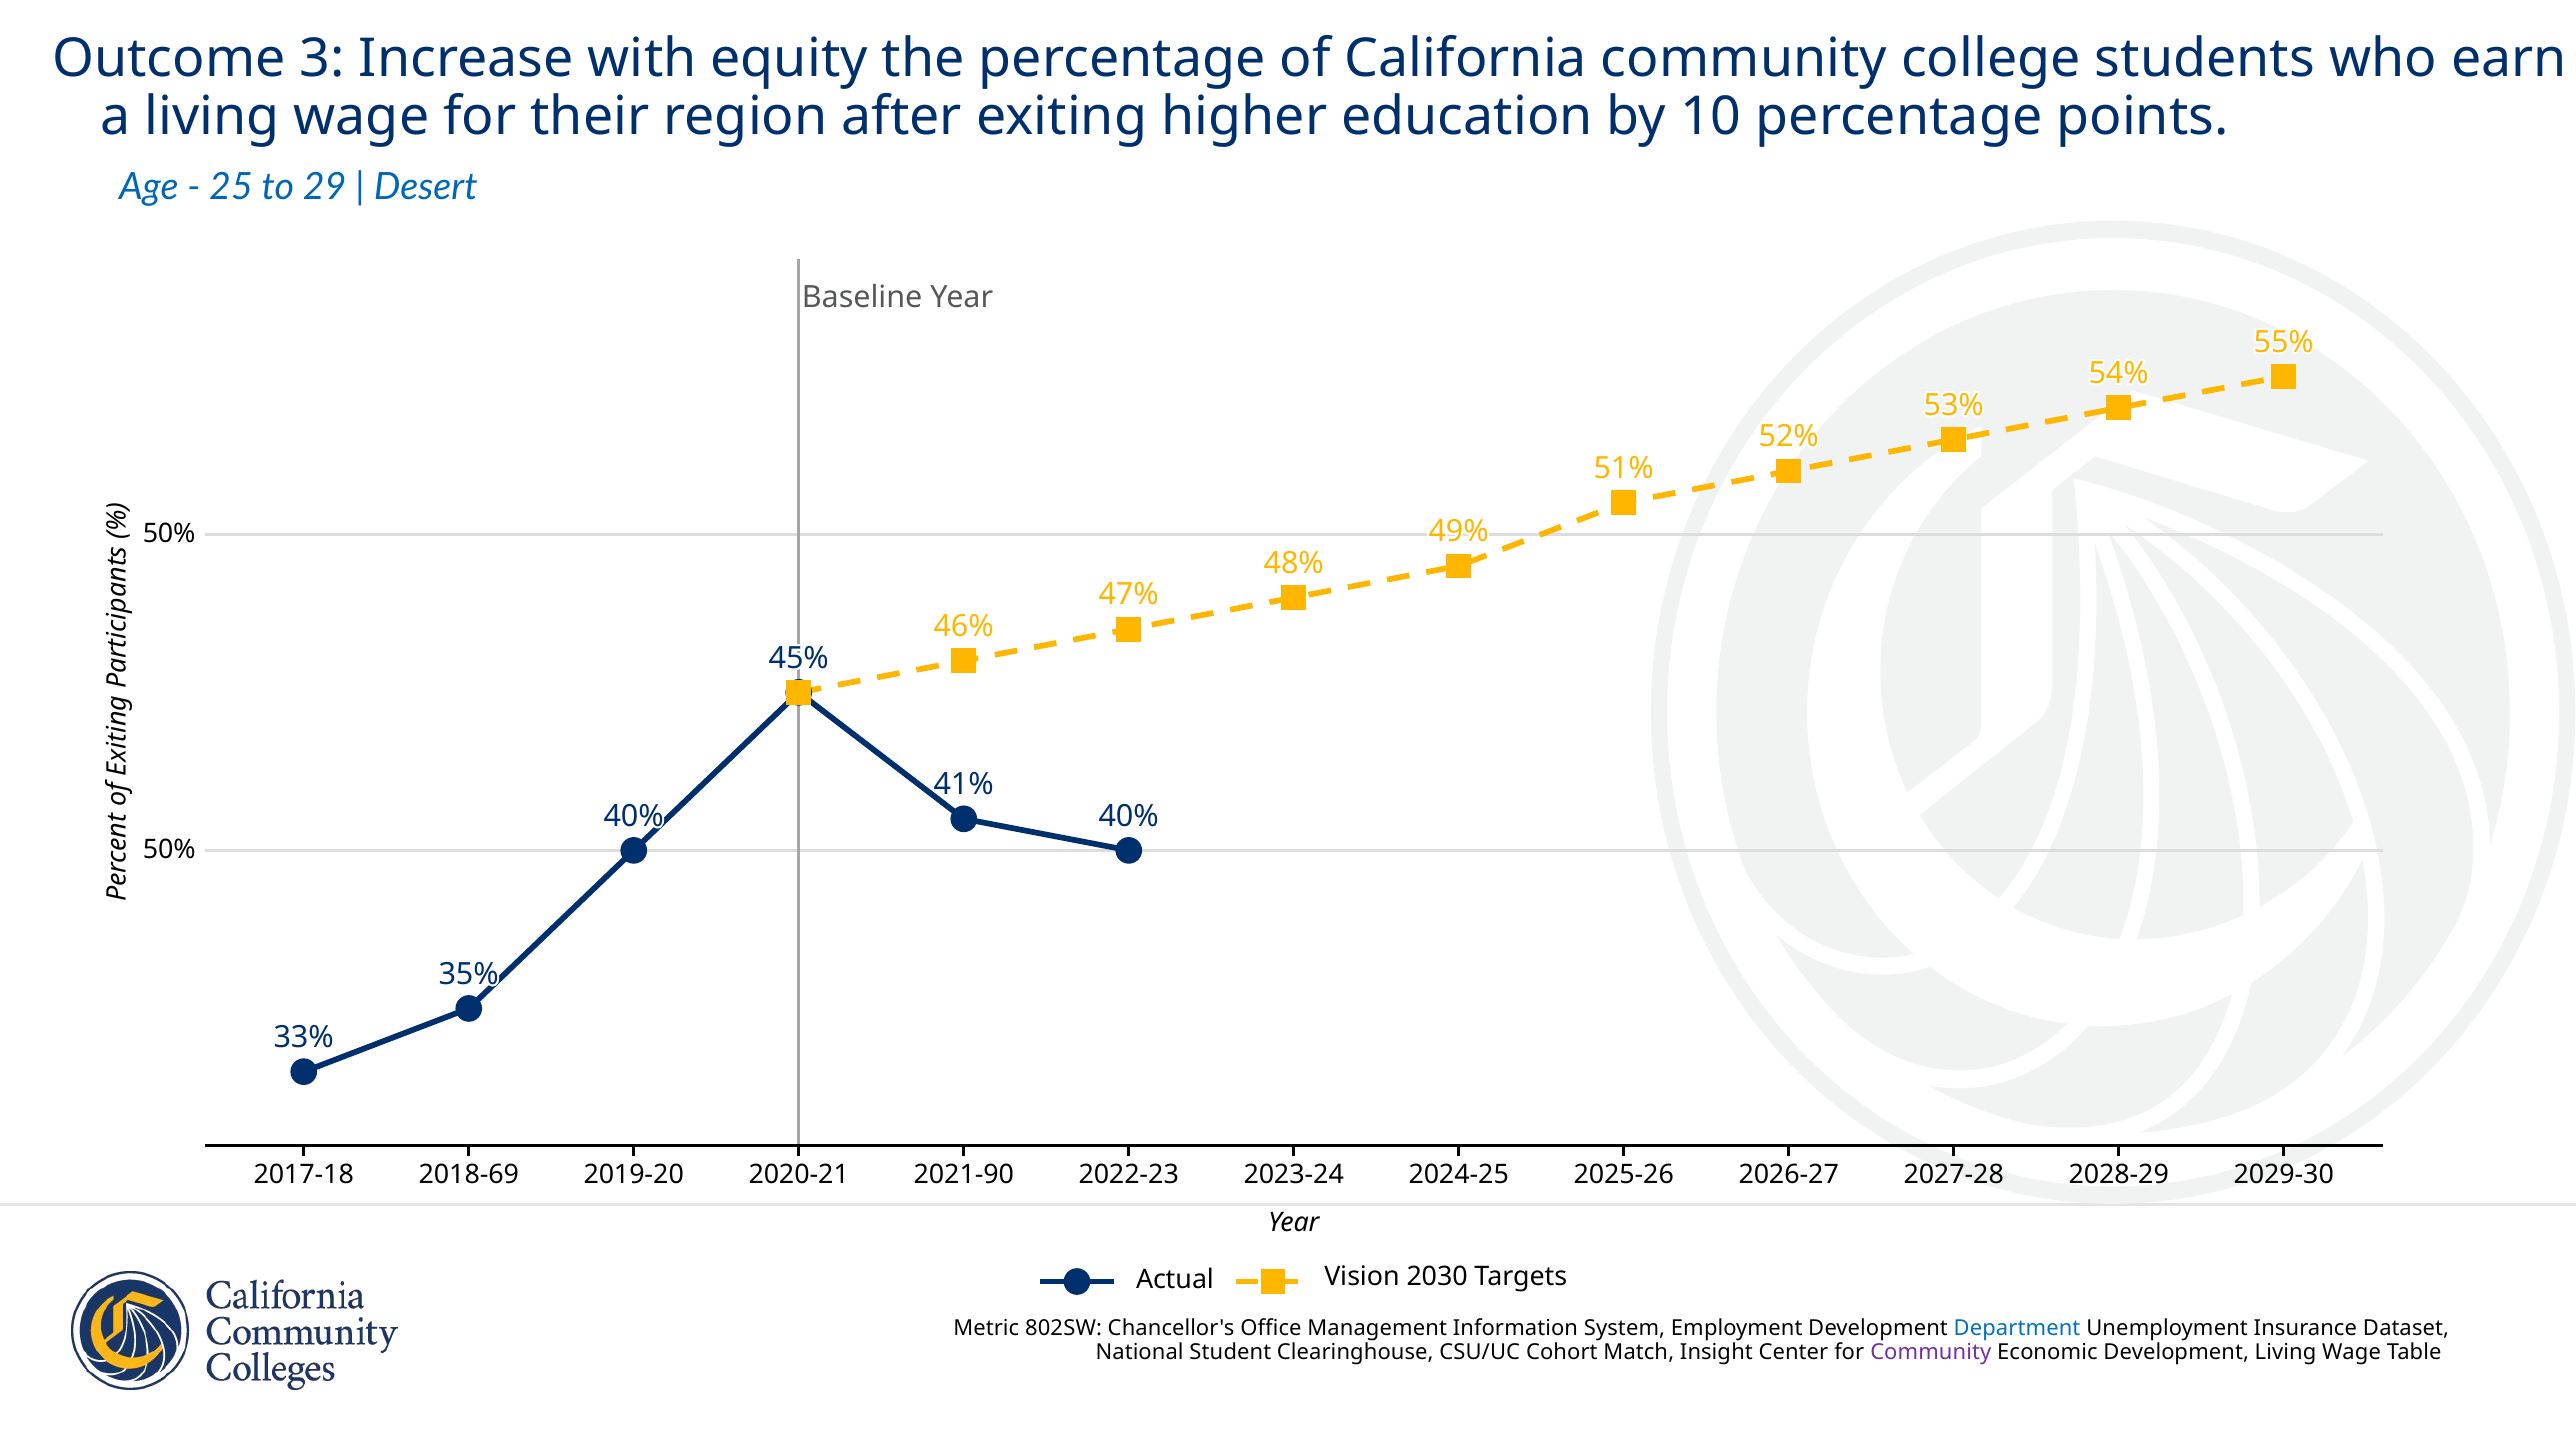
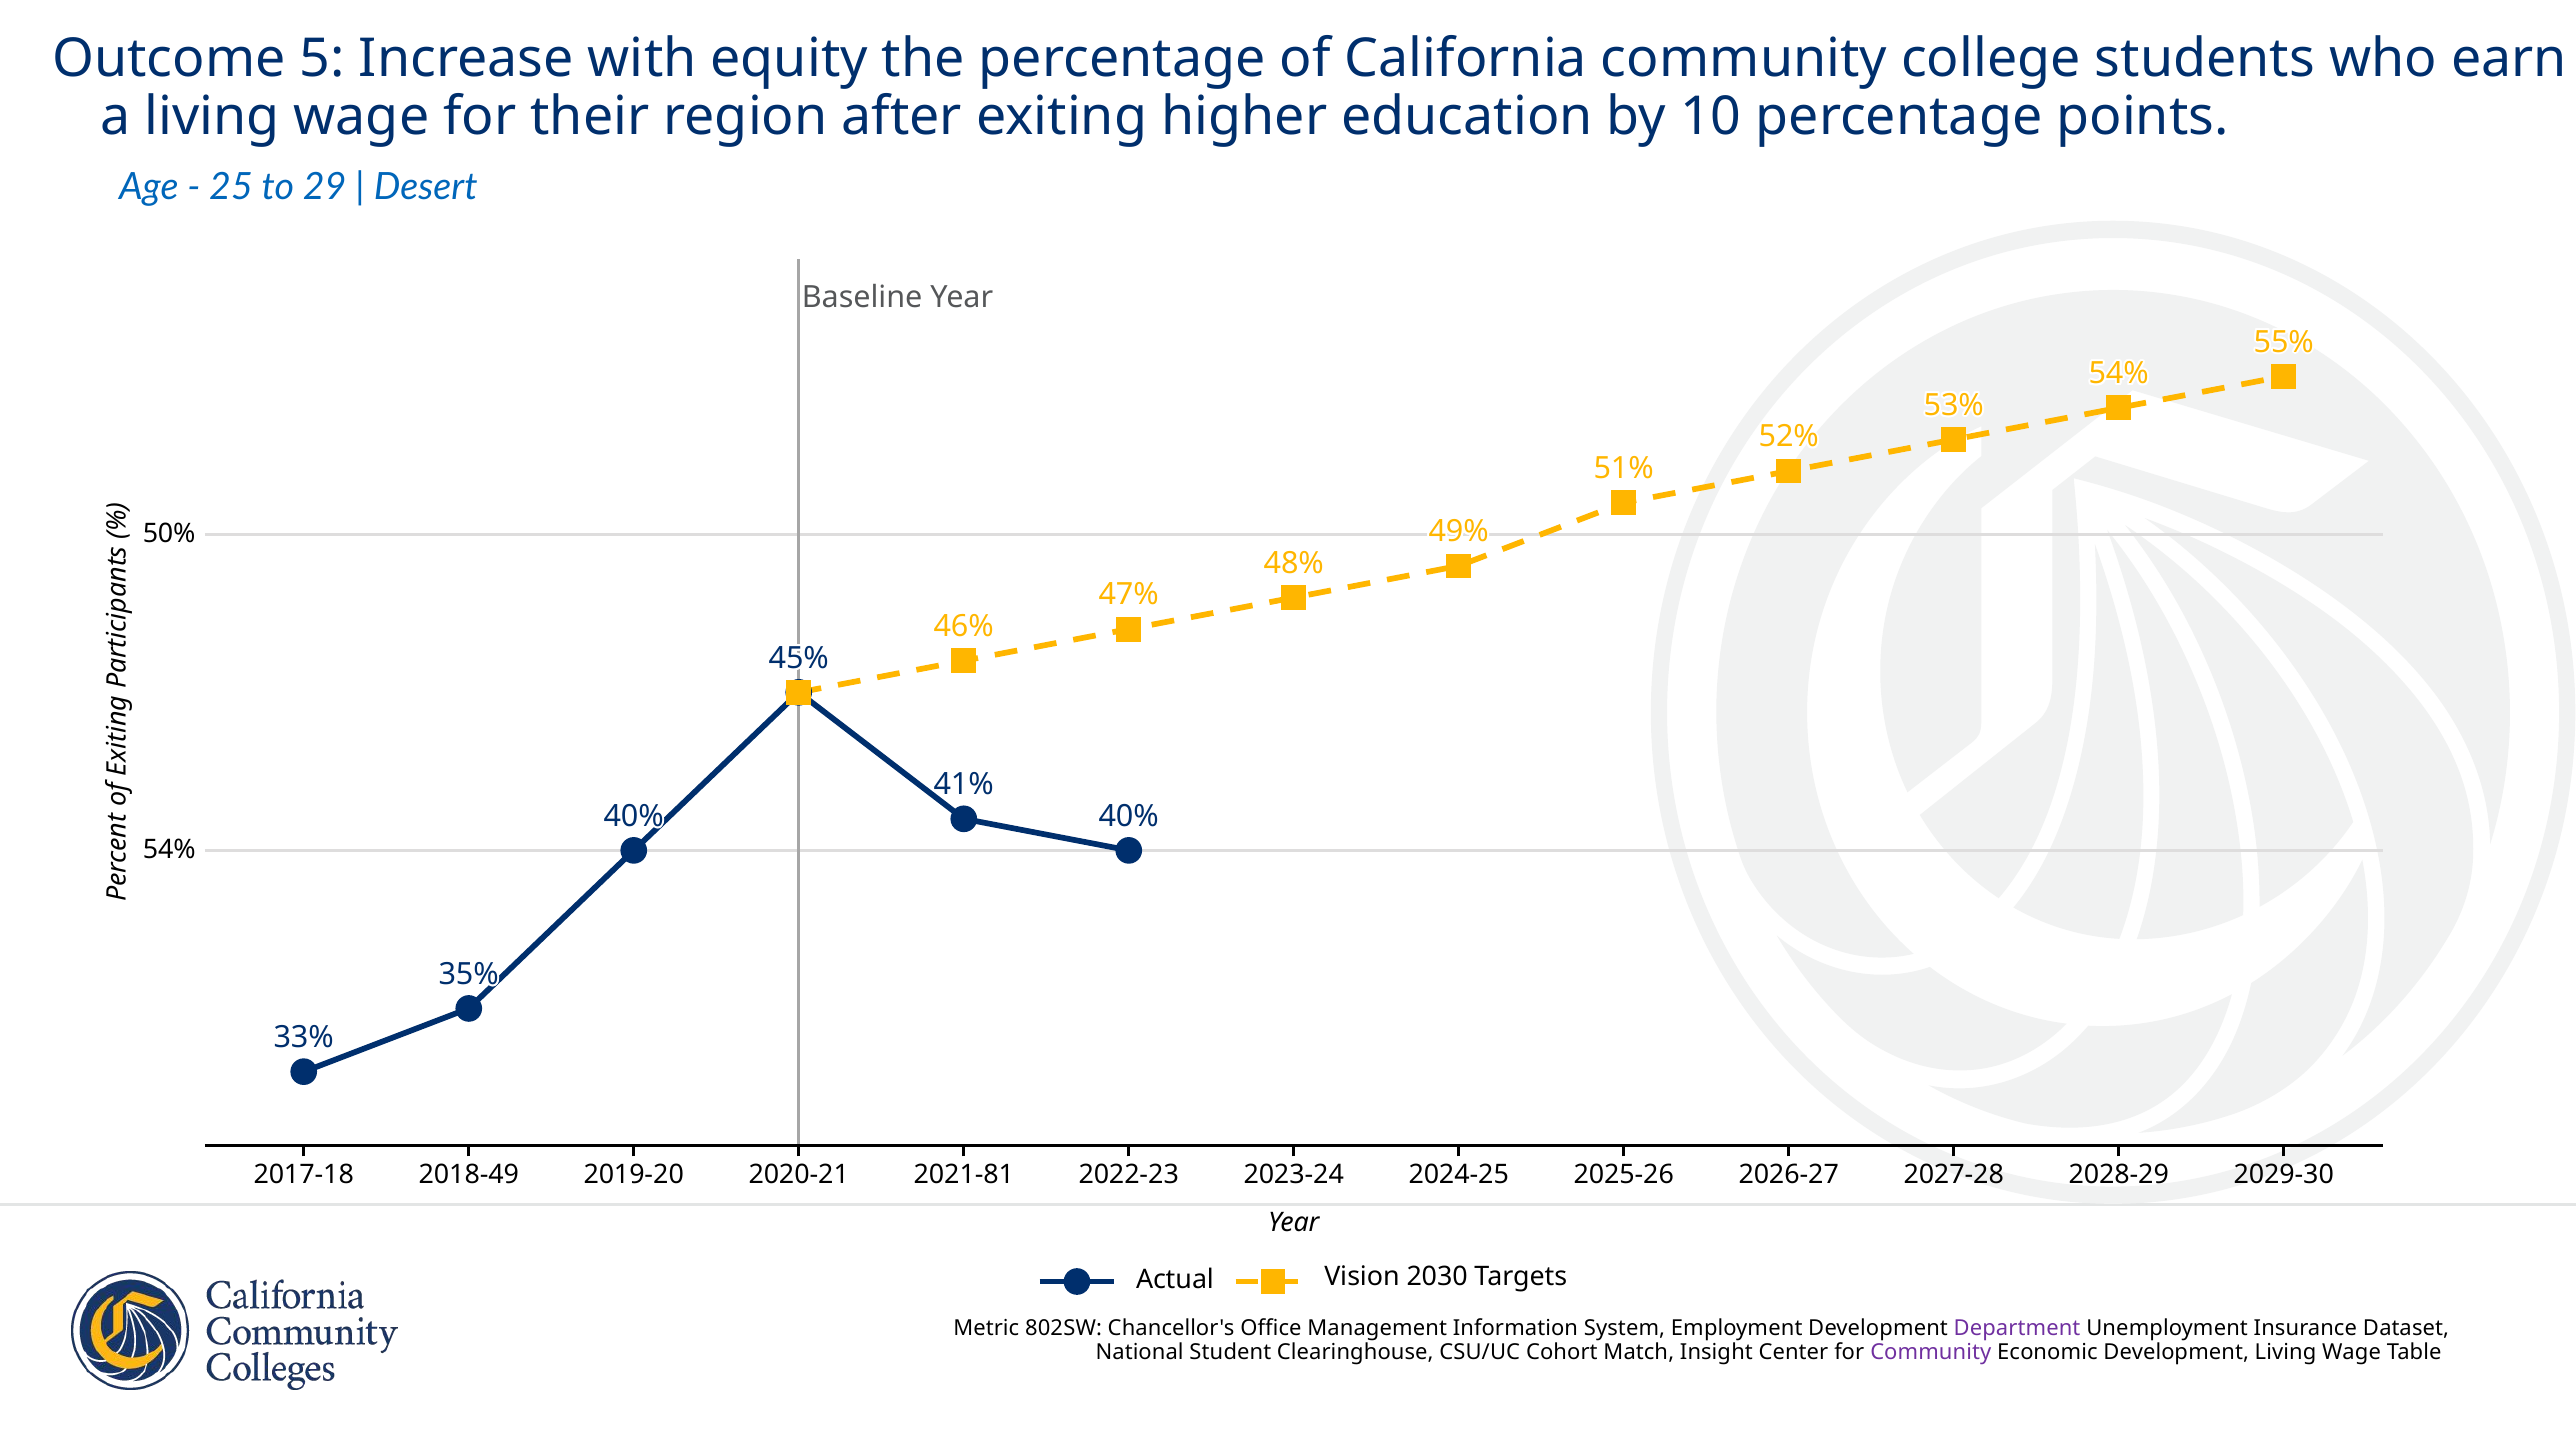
3: 3 -> 5
50% at (169, 849): 50% -> 54%
2018-69: 2018-69 -> 2018-49
2021-90: 2021-90 -> 2021-81
Department colour: blue -> purple
